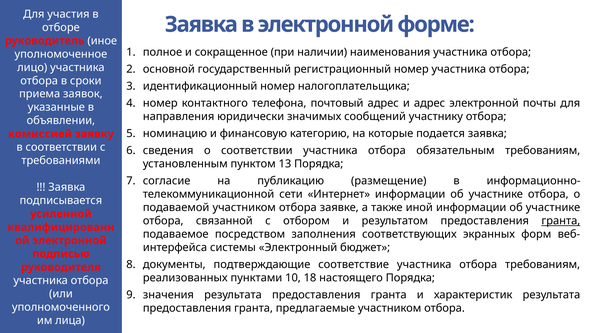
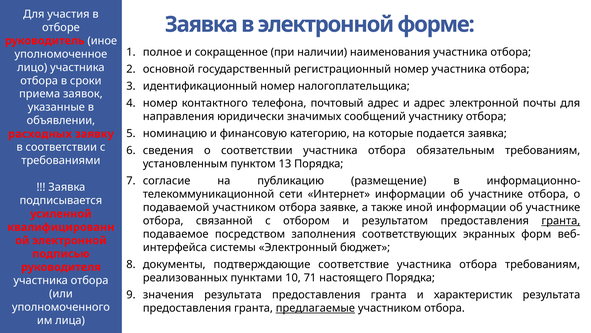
комиссией: комиссией -> расходных
18: 18 -> 71
предлагаемые underline: none -> present
